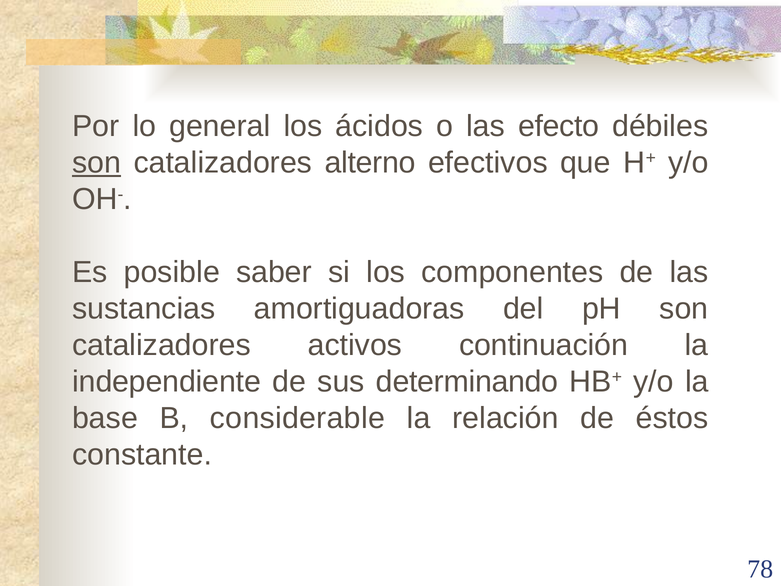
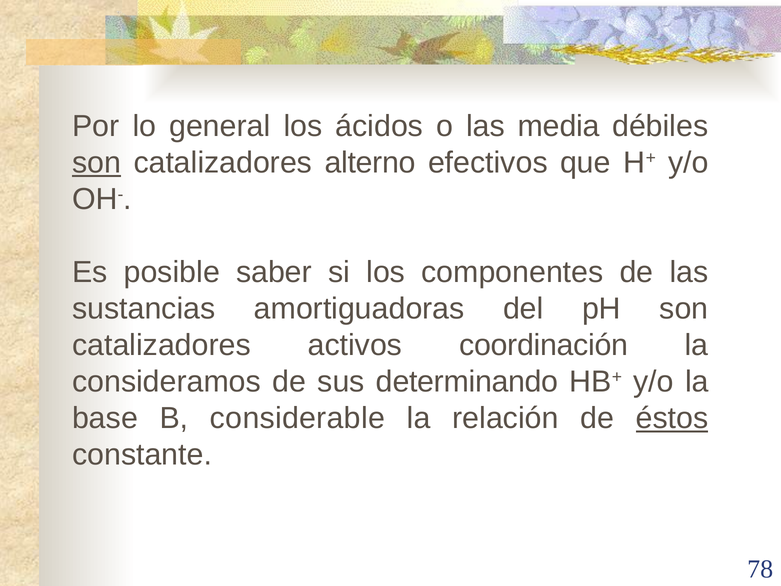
efecto: efecto -> media
continuación: continuación -> coordinación
independiente: independiente -> consideramos
éstos underline: none -> present
